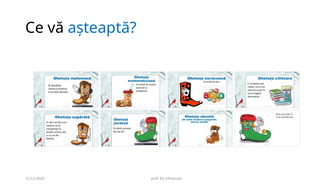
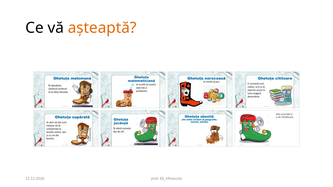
așteaptă colour: blue -> orange
